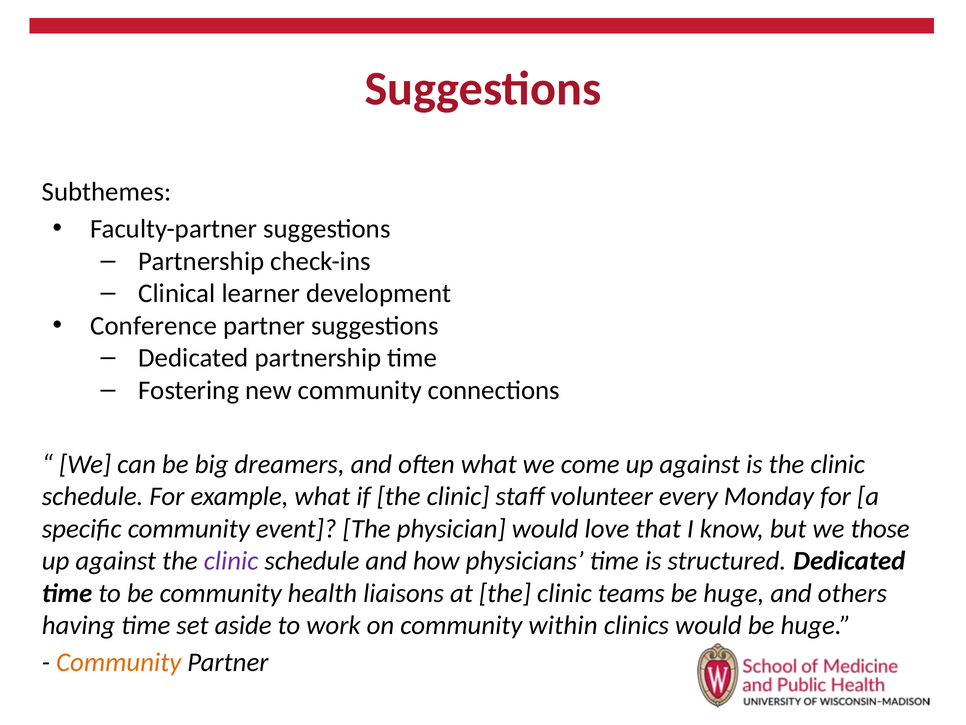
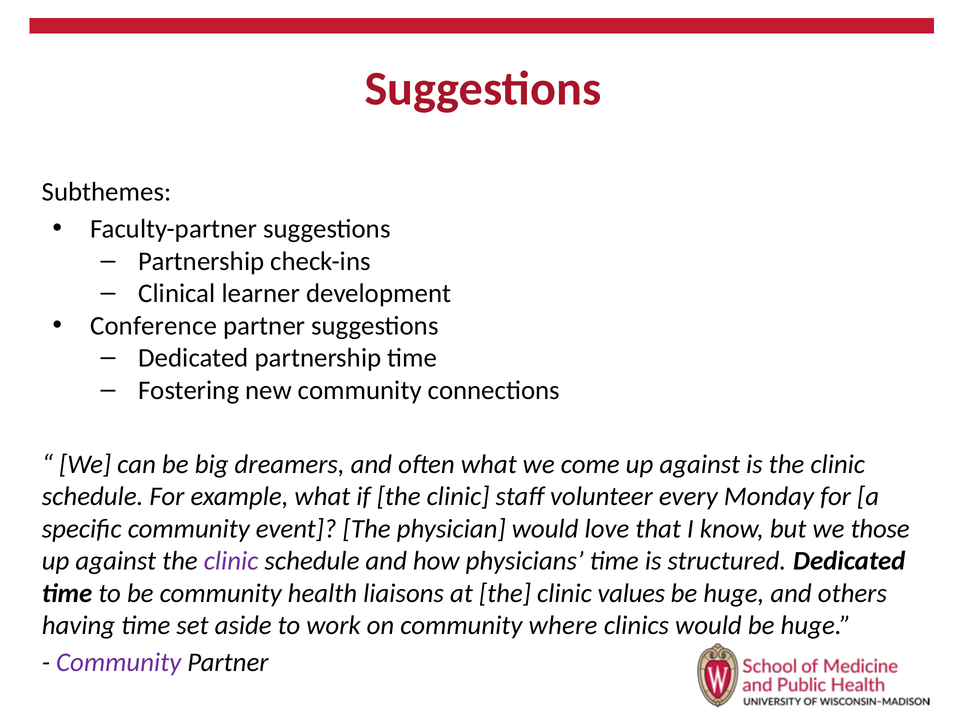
teams: teams -> values
within: within -> where
Community at (119, 662) colour: orange -> purple
